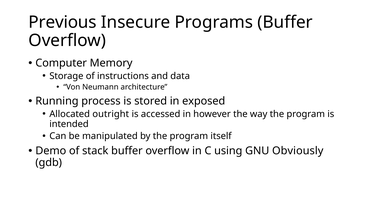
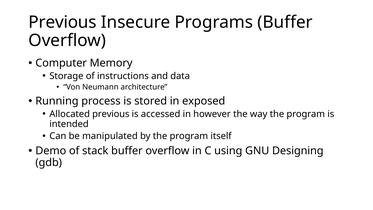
Allocated outright: outright -> previous
Obviously: Obviously -> Designing
